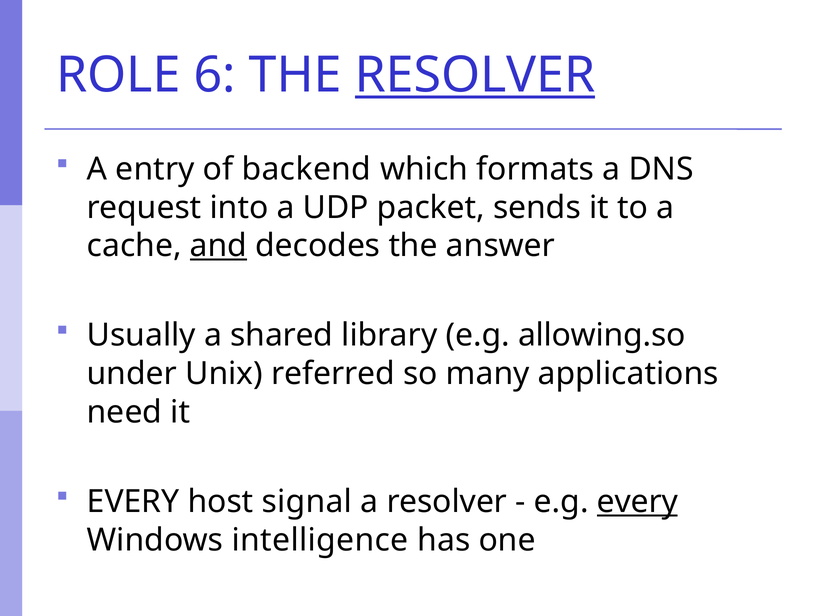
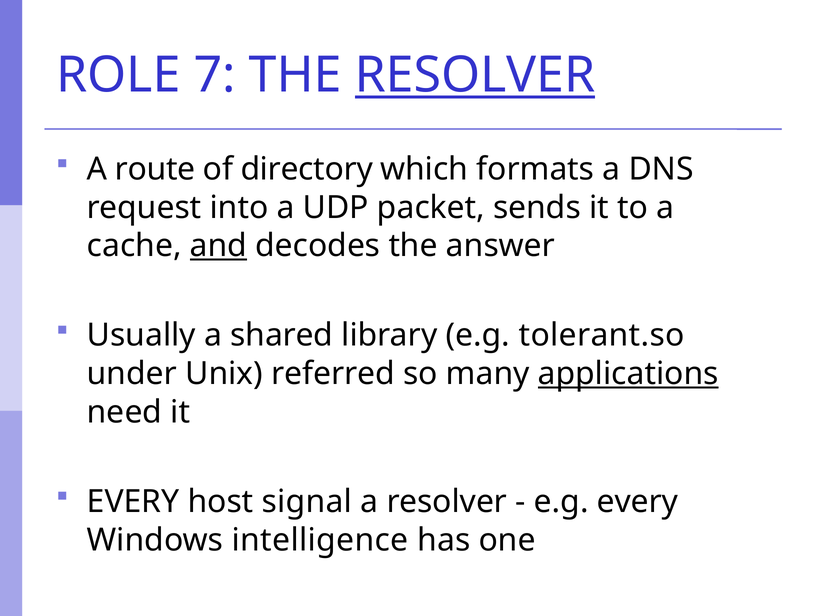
6: 6 -> 7
entry: entry -> route
backend: backend -> directory
allowing.so: allowing.so -> tolerant.so
applications underline: none -> present
every at (637, 501) underline: present -> none
